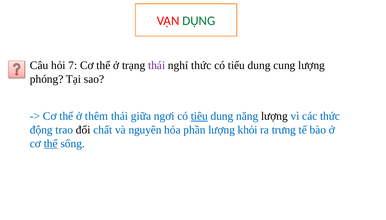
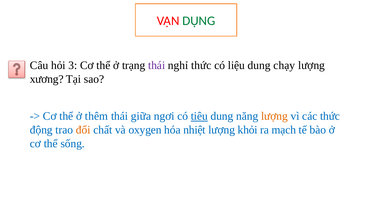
7: 7 -> 3
tiểu: tiểu -> liệu
cung: cung -> chạy
phóng: phóng -> xương
lượng at (274, 116) colour: black -> orange
đổi colour: black -> orange
nguyên: nguyên -> oxygen
phần: phần -> nhiệt
trưng: trưng -> mạch
thể at (51, 143) underline: present -> none
